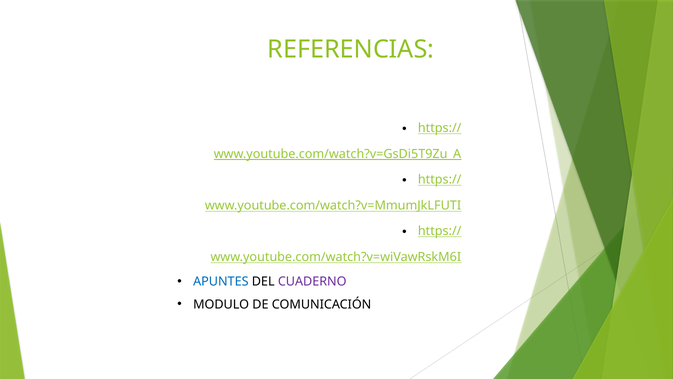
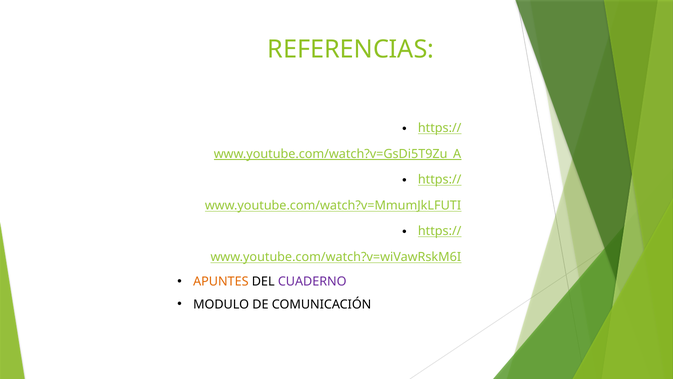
APUNTES colour: blue -> orange
